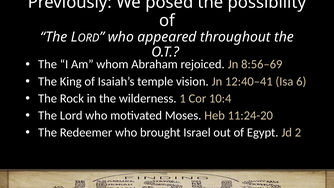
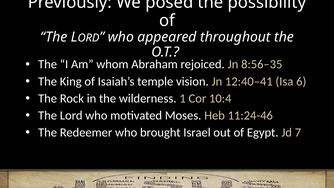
8:56–69: 8:56–69 -> 8:56–35
11:24-20: 11:24-20 -> 11:24-46
2: 2 -> 7
